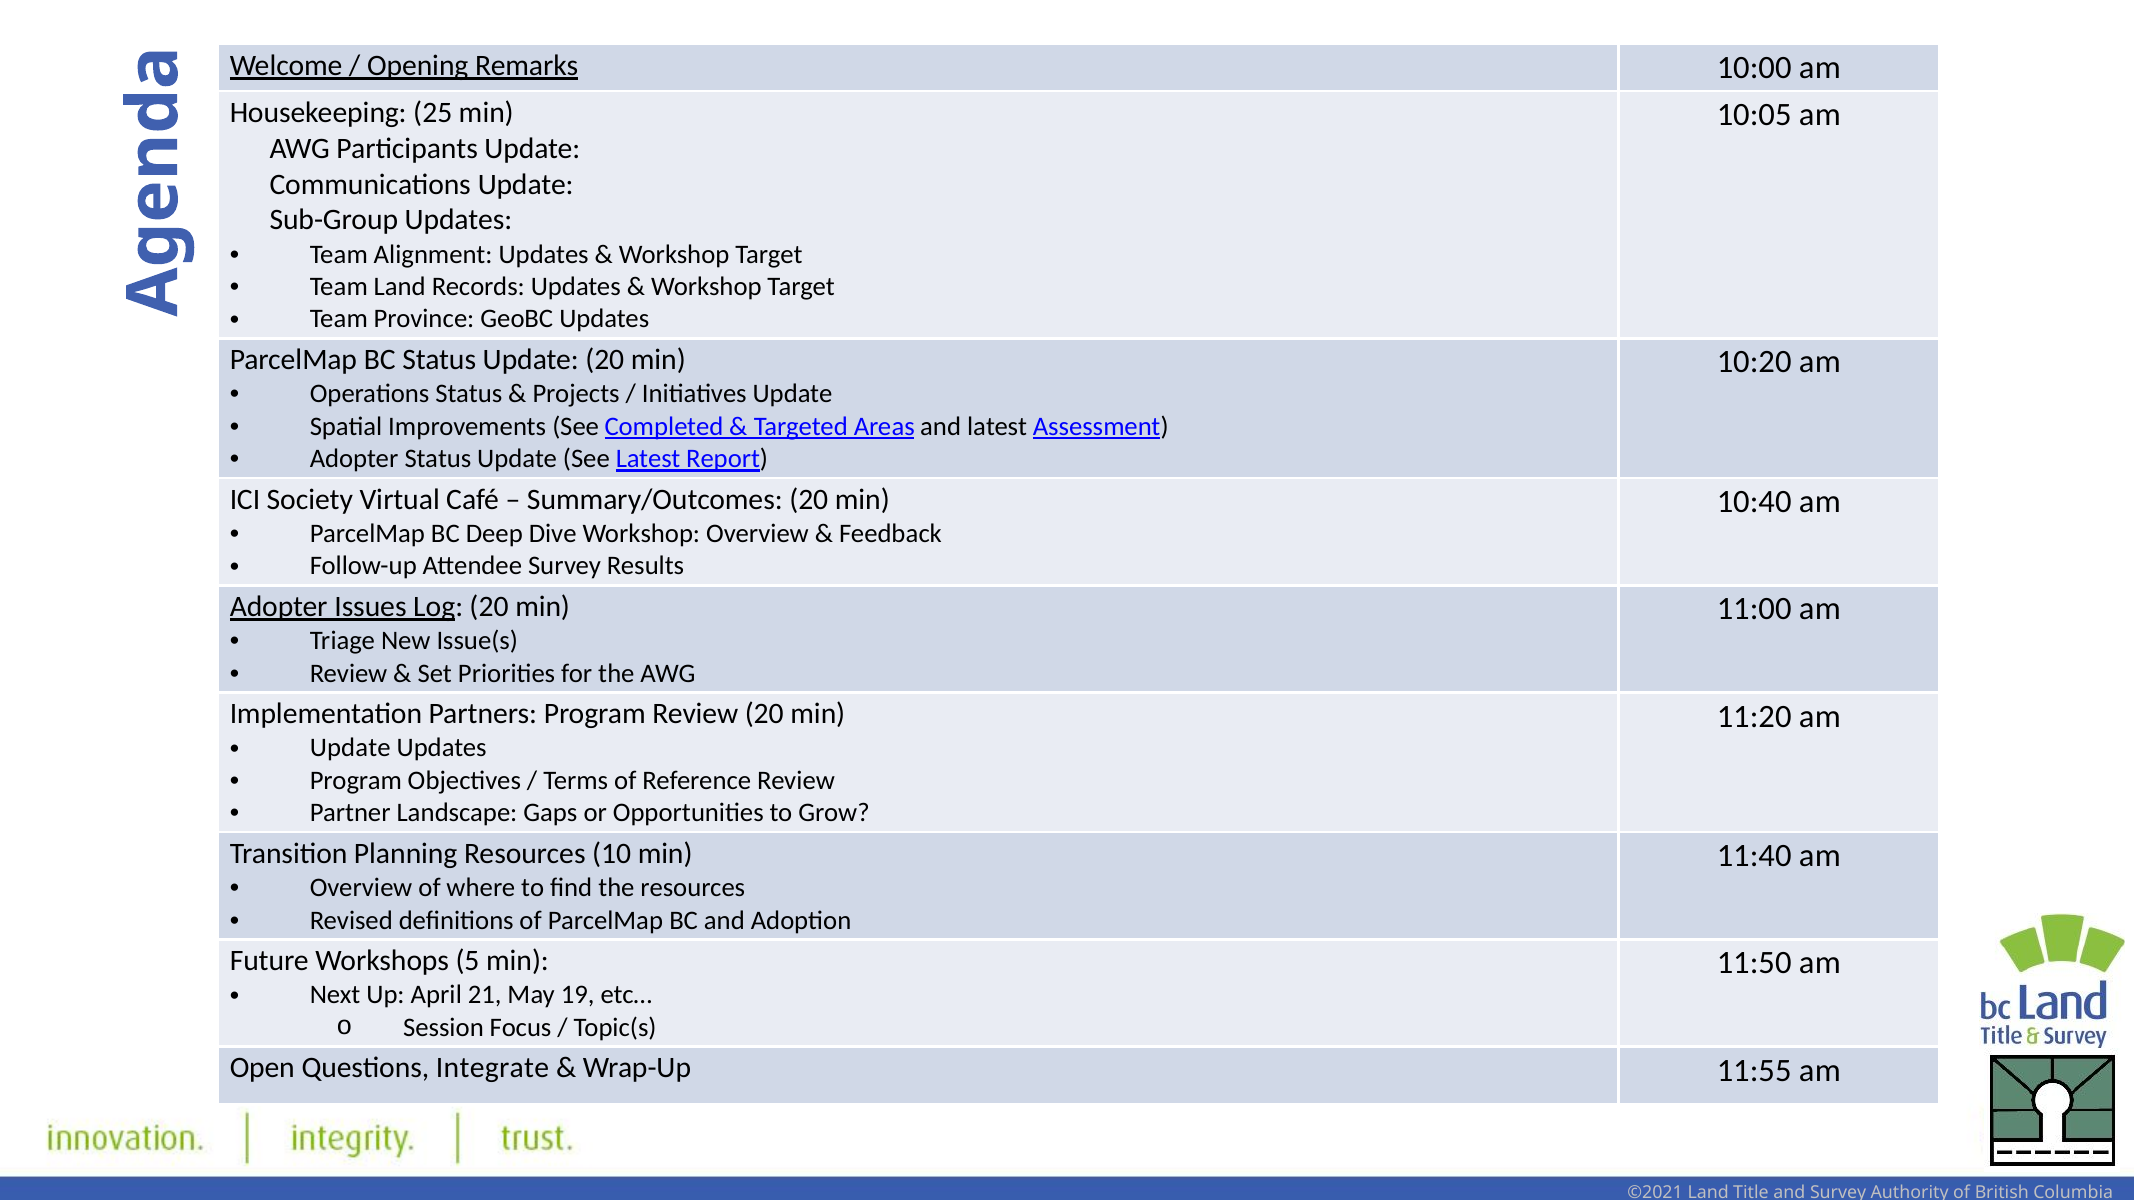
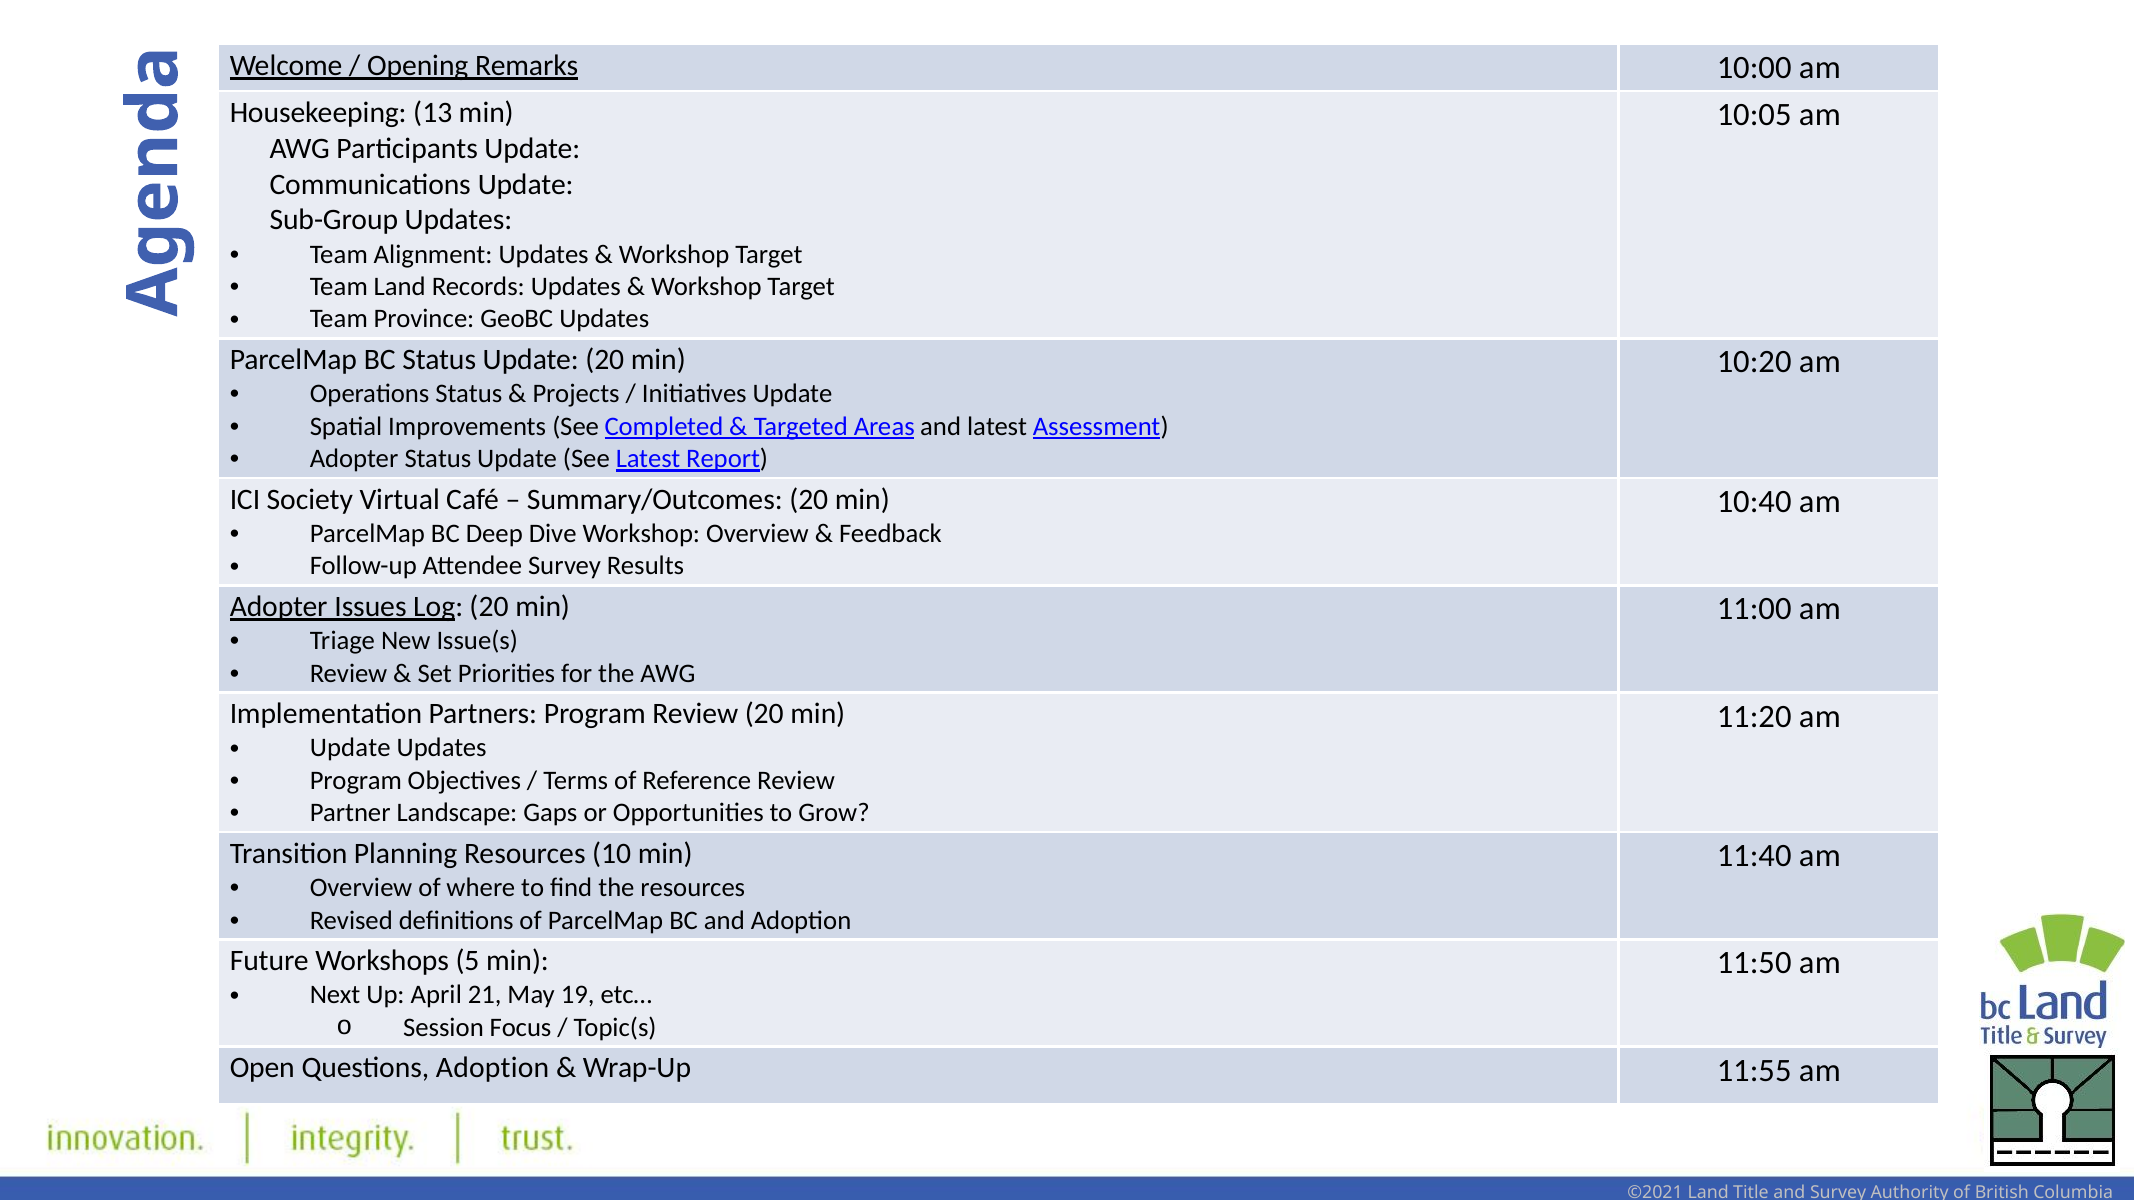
25: 25 -> 13
Questions Integrate: Integrate -> Adoption
